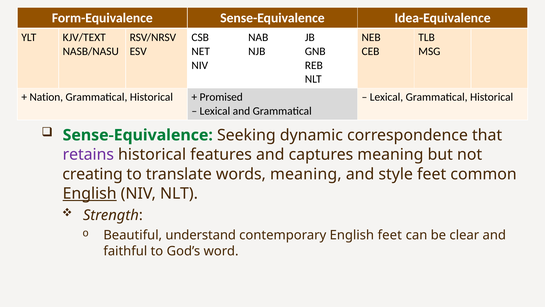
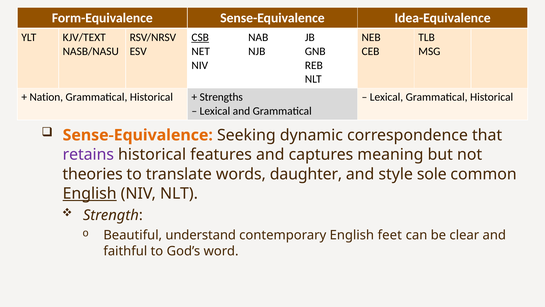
CSB underline: none -> present
Promised: Promised -> Strengths
Sense-Equivalence at (138, 135) colour: green -> orange
creating: creating -> theories
words meaning: meaning -> daughter
style feet: feet -> sole
